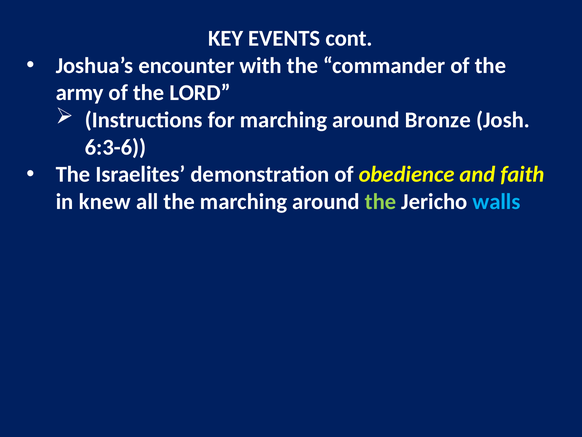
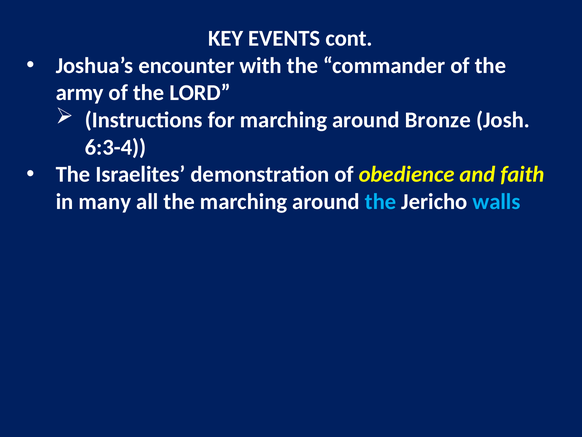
6:3-6: 6:3-6 -> 6:3-4
knew: knew -> many
the at (381, 201) colour: light green -> light blue
